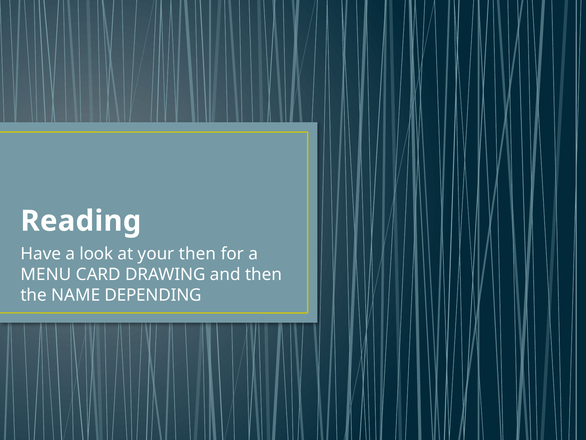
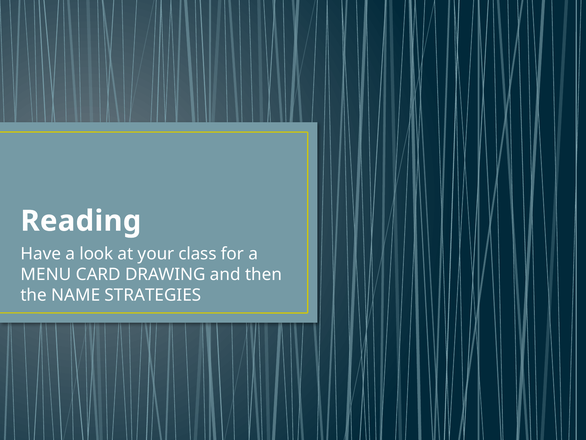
your then: then -> class
DEPENDING: DEPENDING -> STRATEGIES
